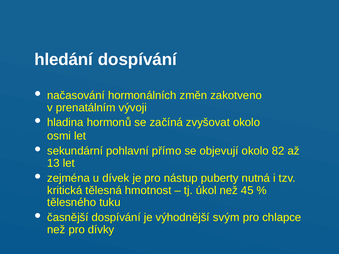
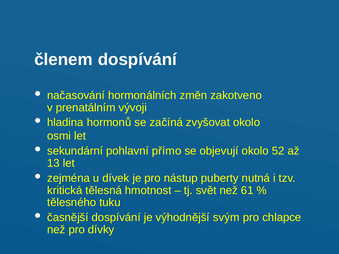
hledání: hledání -> členem
82: 82 -> 52
úkol: úkol -> svět
45: 45 -> 61
